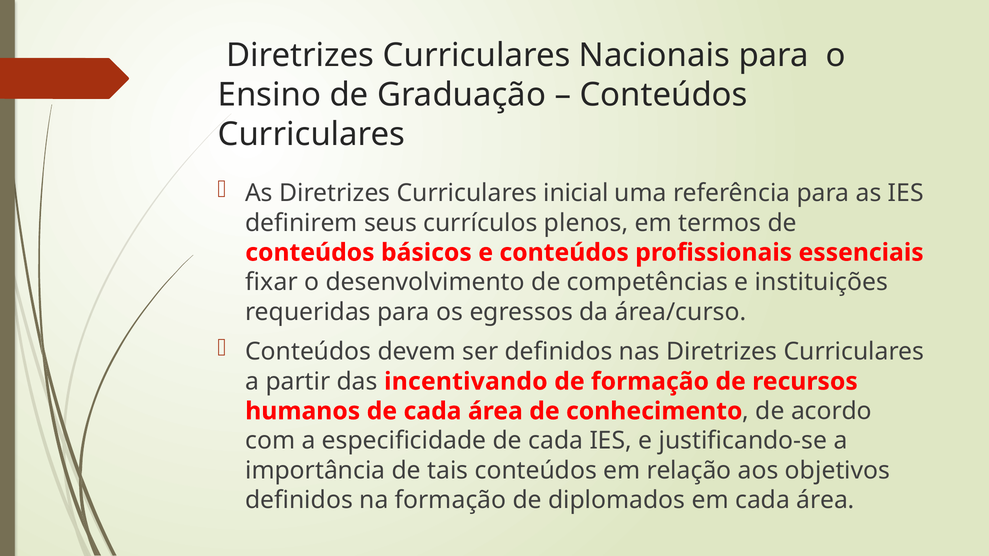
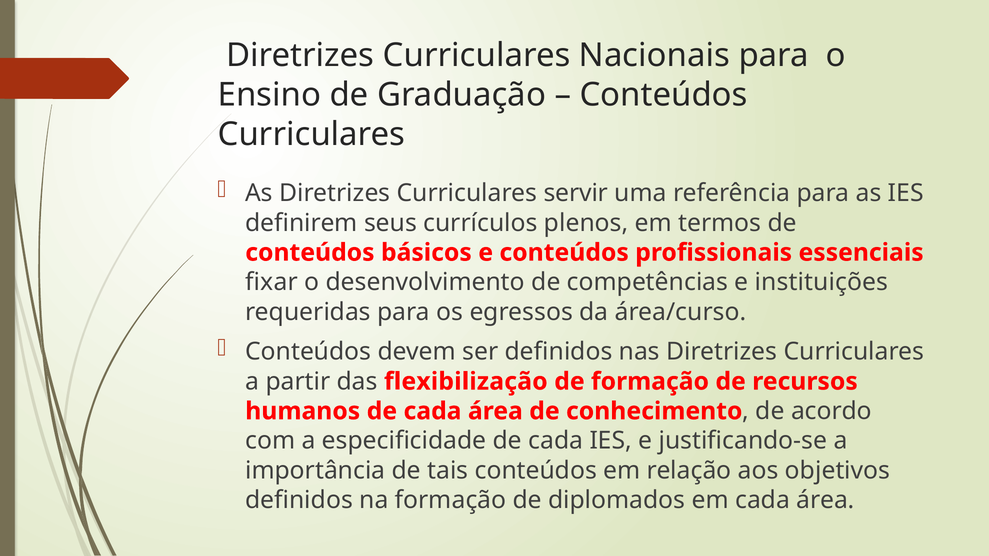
inicial: inicial -> servir
incentivando: incentivando -> flexibilização
